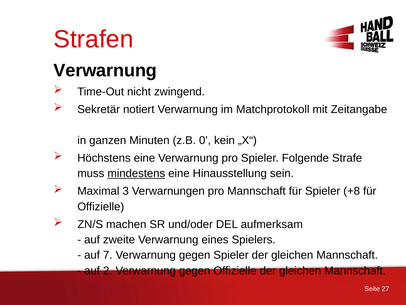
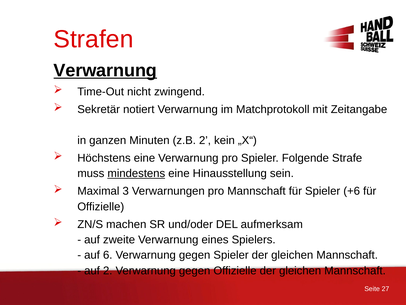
Verwarnung at (105, 70) underline: none -> present
z.B 0: 0 -> 2
+8: +8 -> +6
7: 7 -> 6
